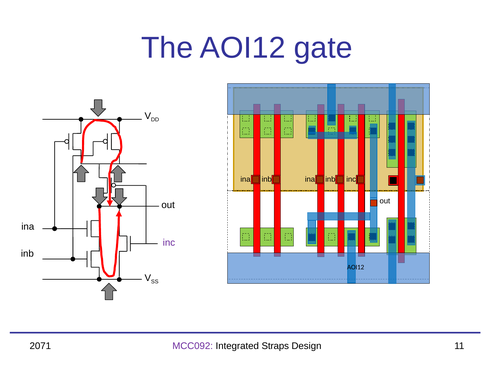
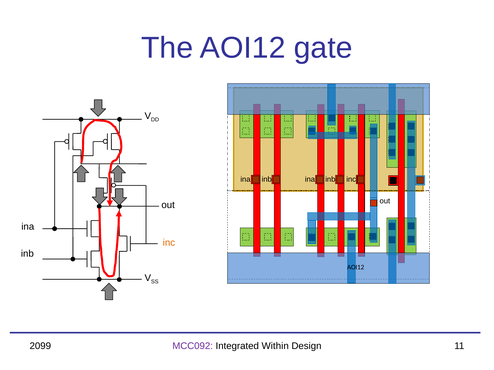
inc at (169, 243) colour: purple -> orange
2071: 2071 -> 2099
Straps: Straps -> Within
